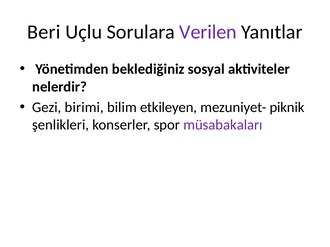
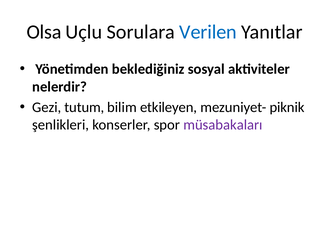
Beri: Beri -> Olsa
Verilen colour: purple -> blue
birimi: birimi -> tutum
